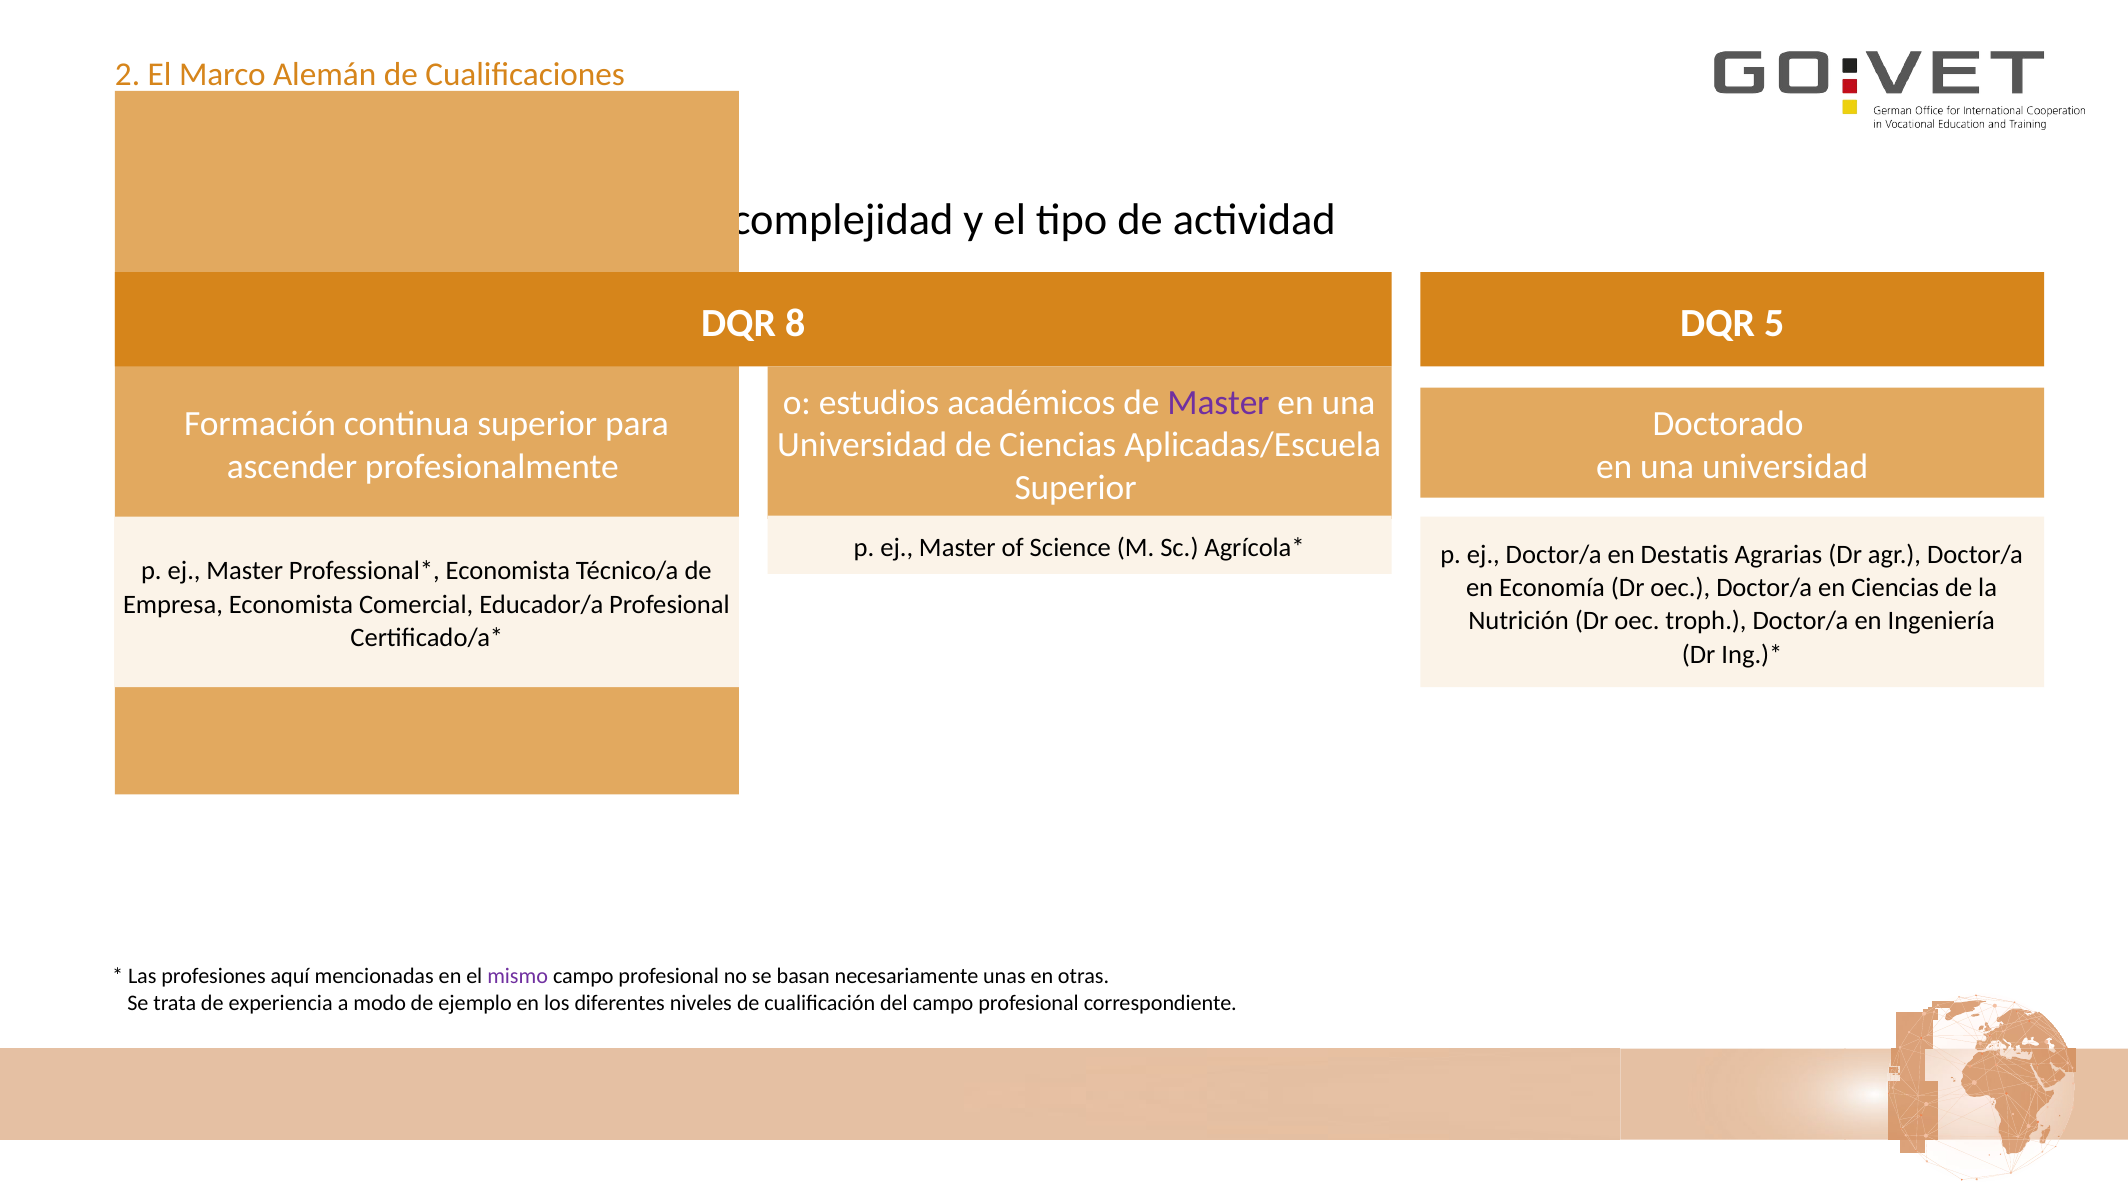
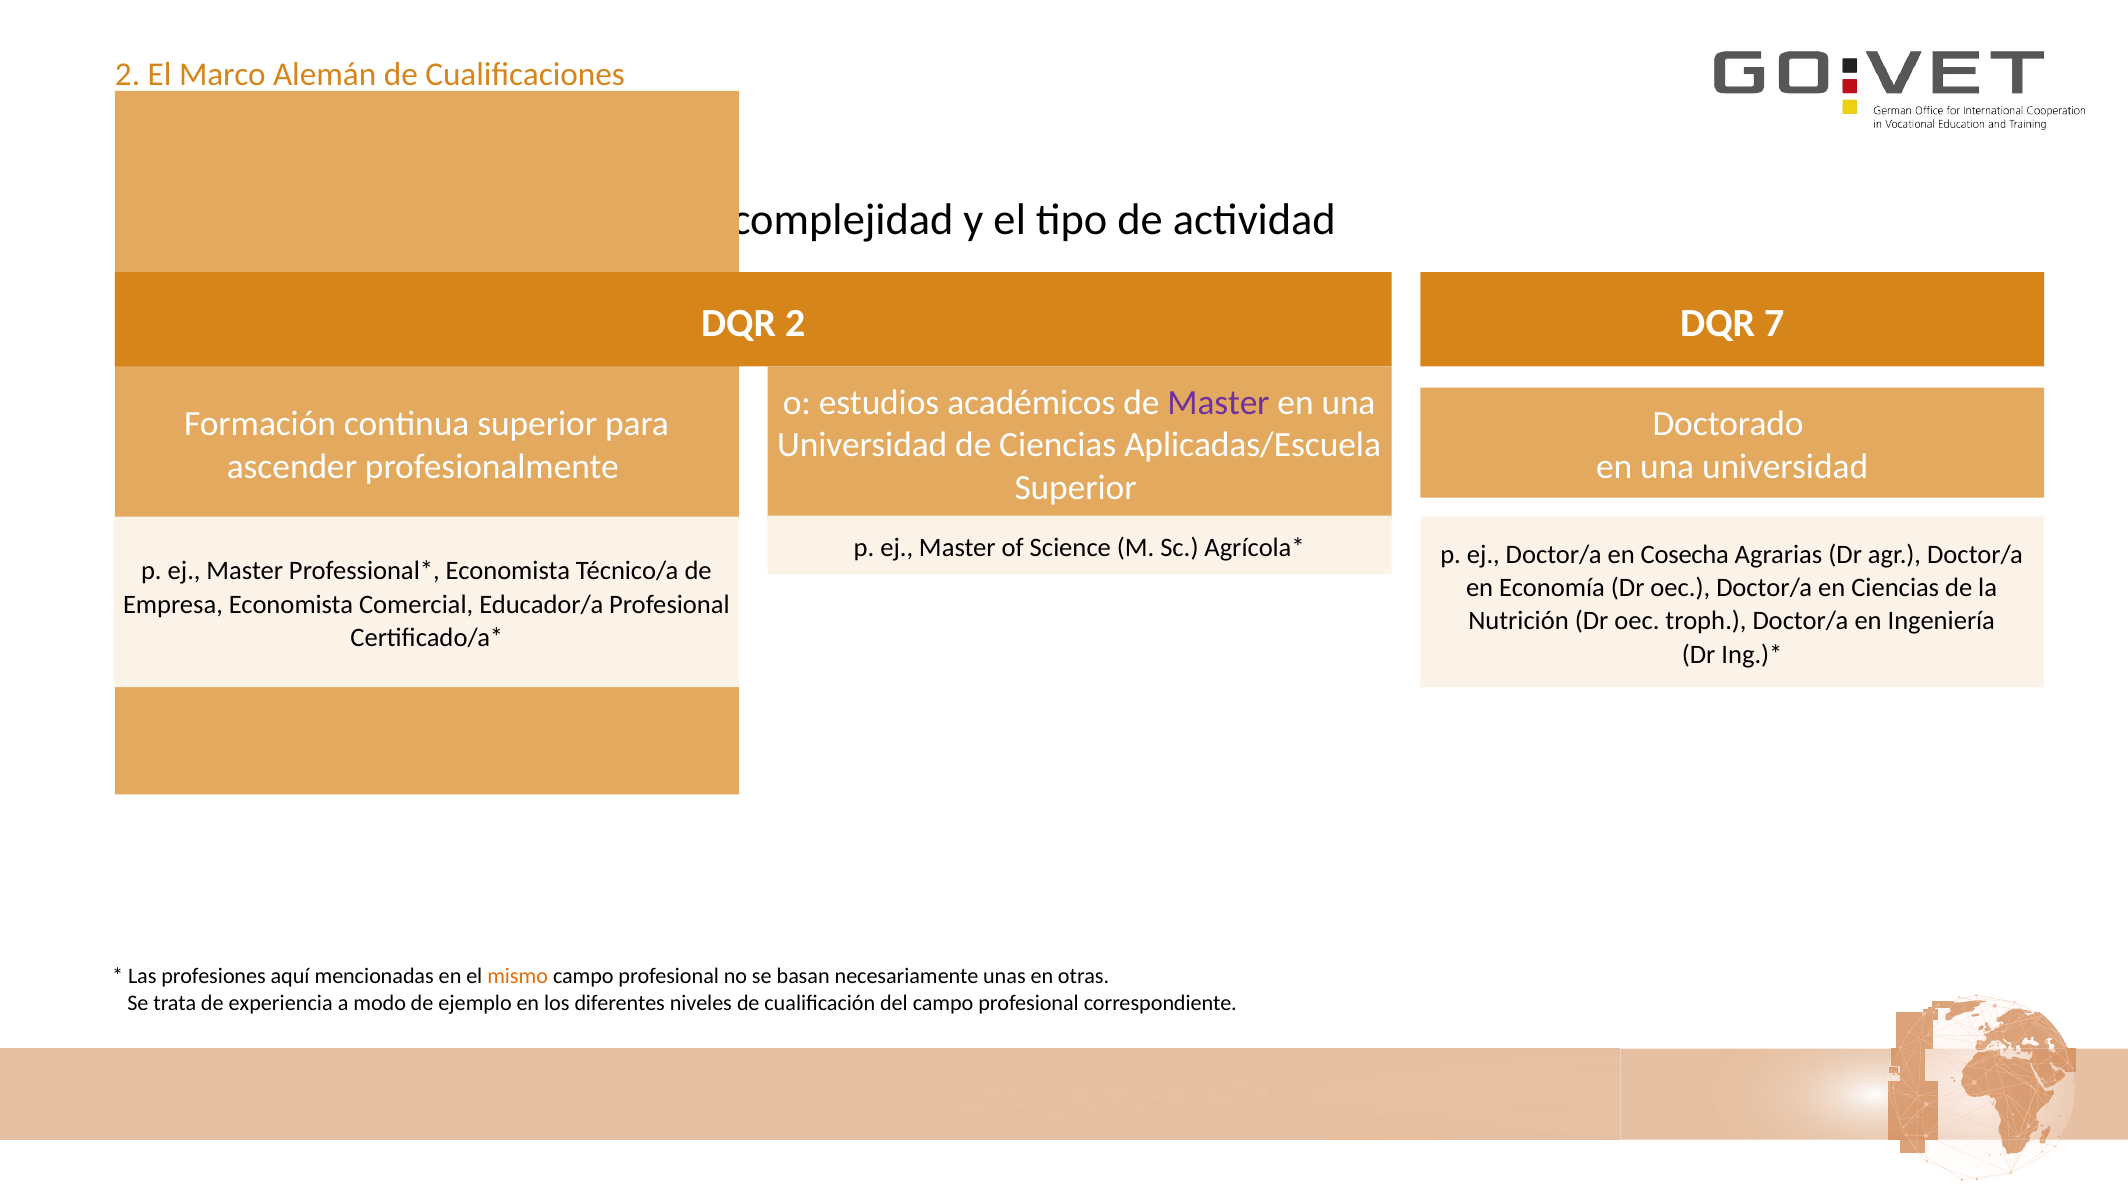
DQR 8: 8 -> 2
5: 5 -> 7
Destatis: Destatis -> Cosecha
mismo colour: purple -> orange
